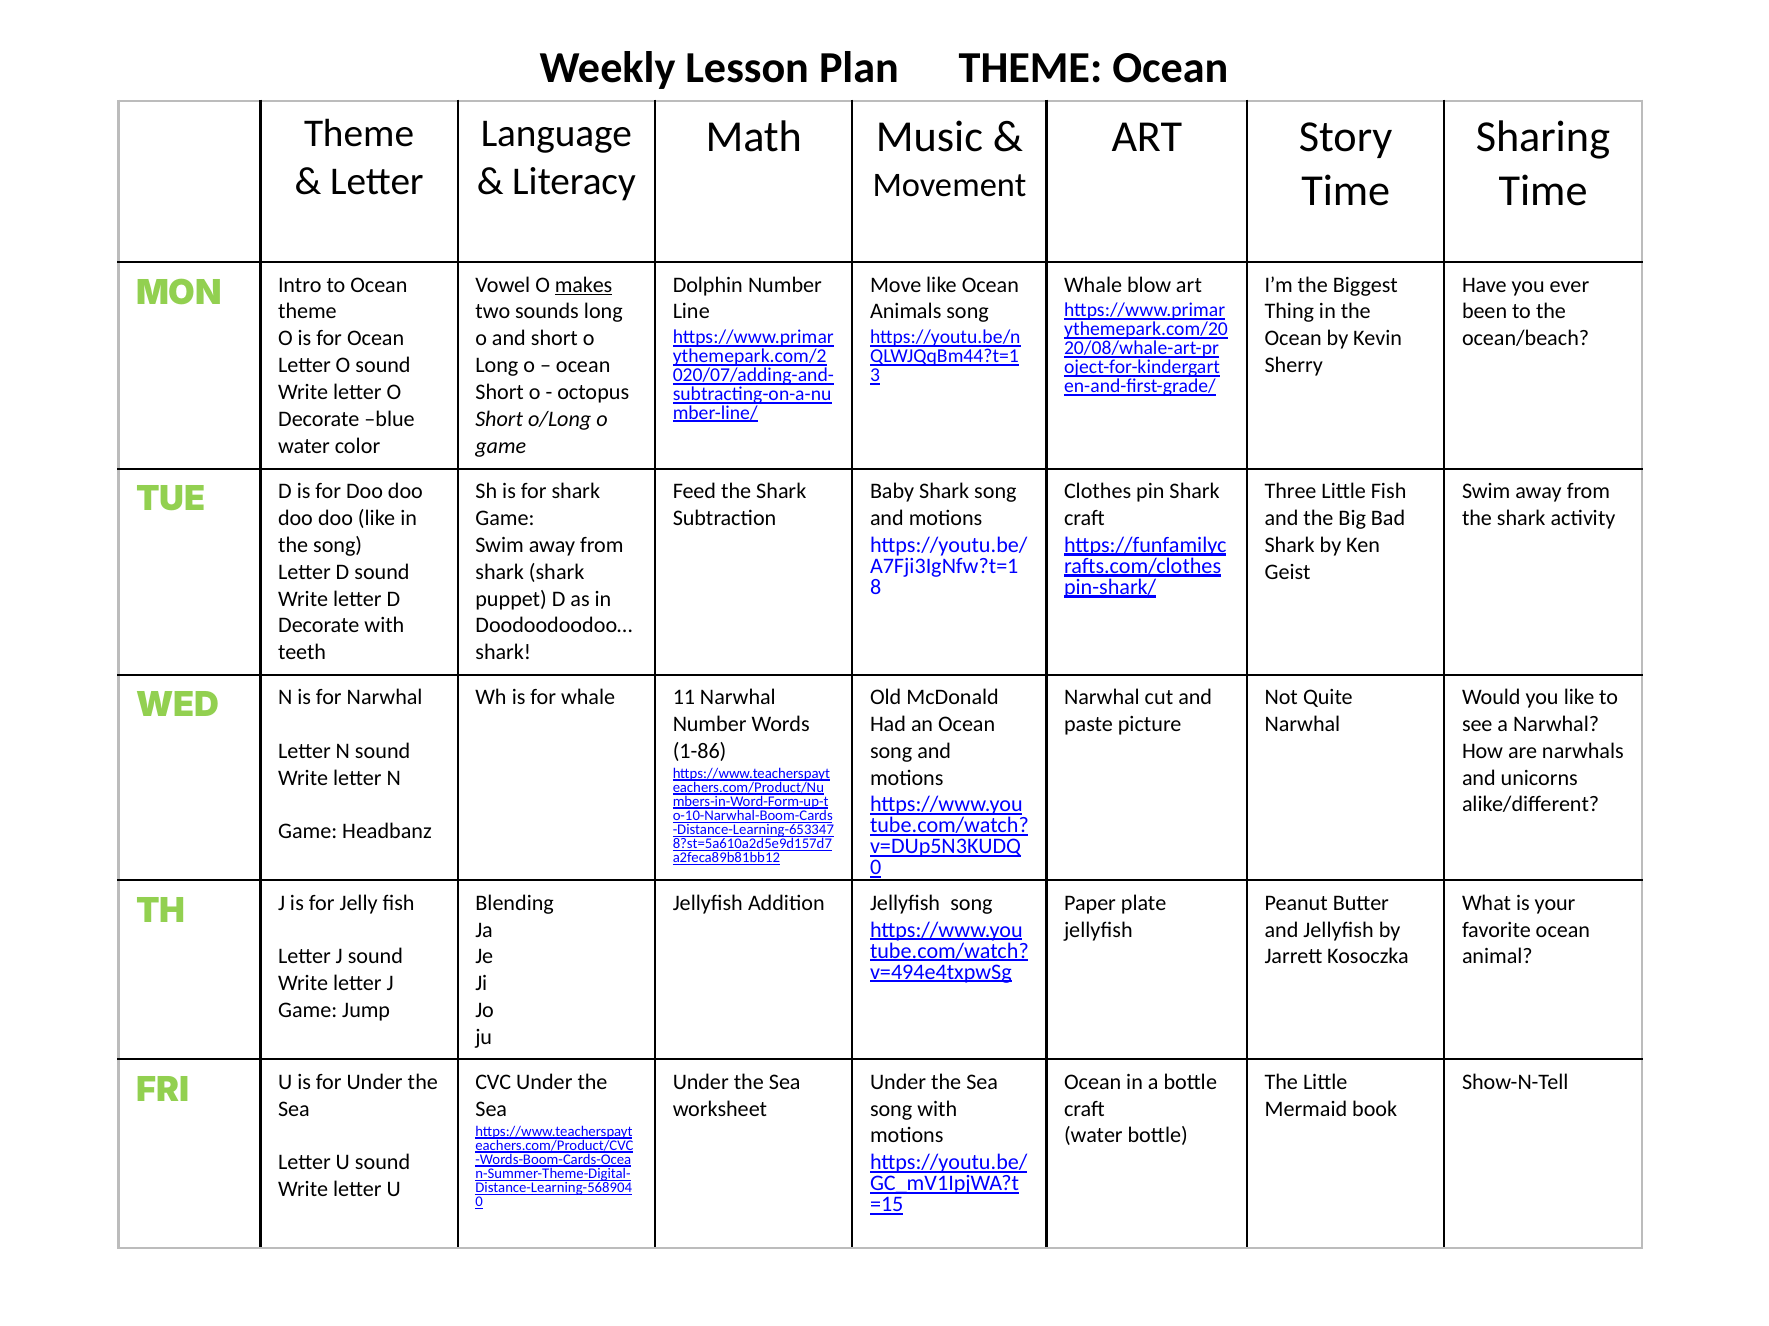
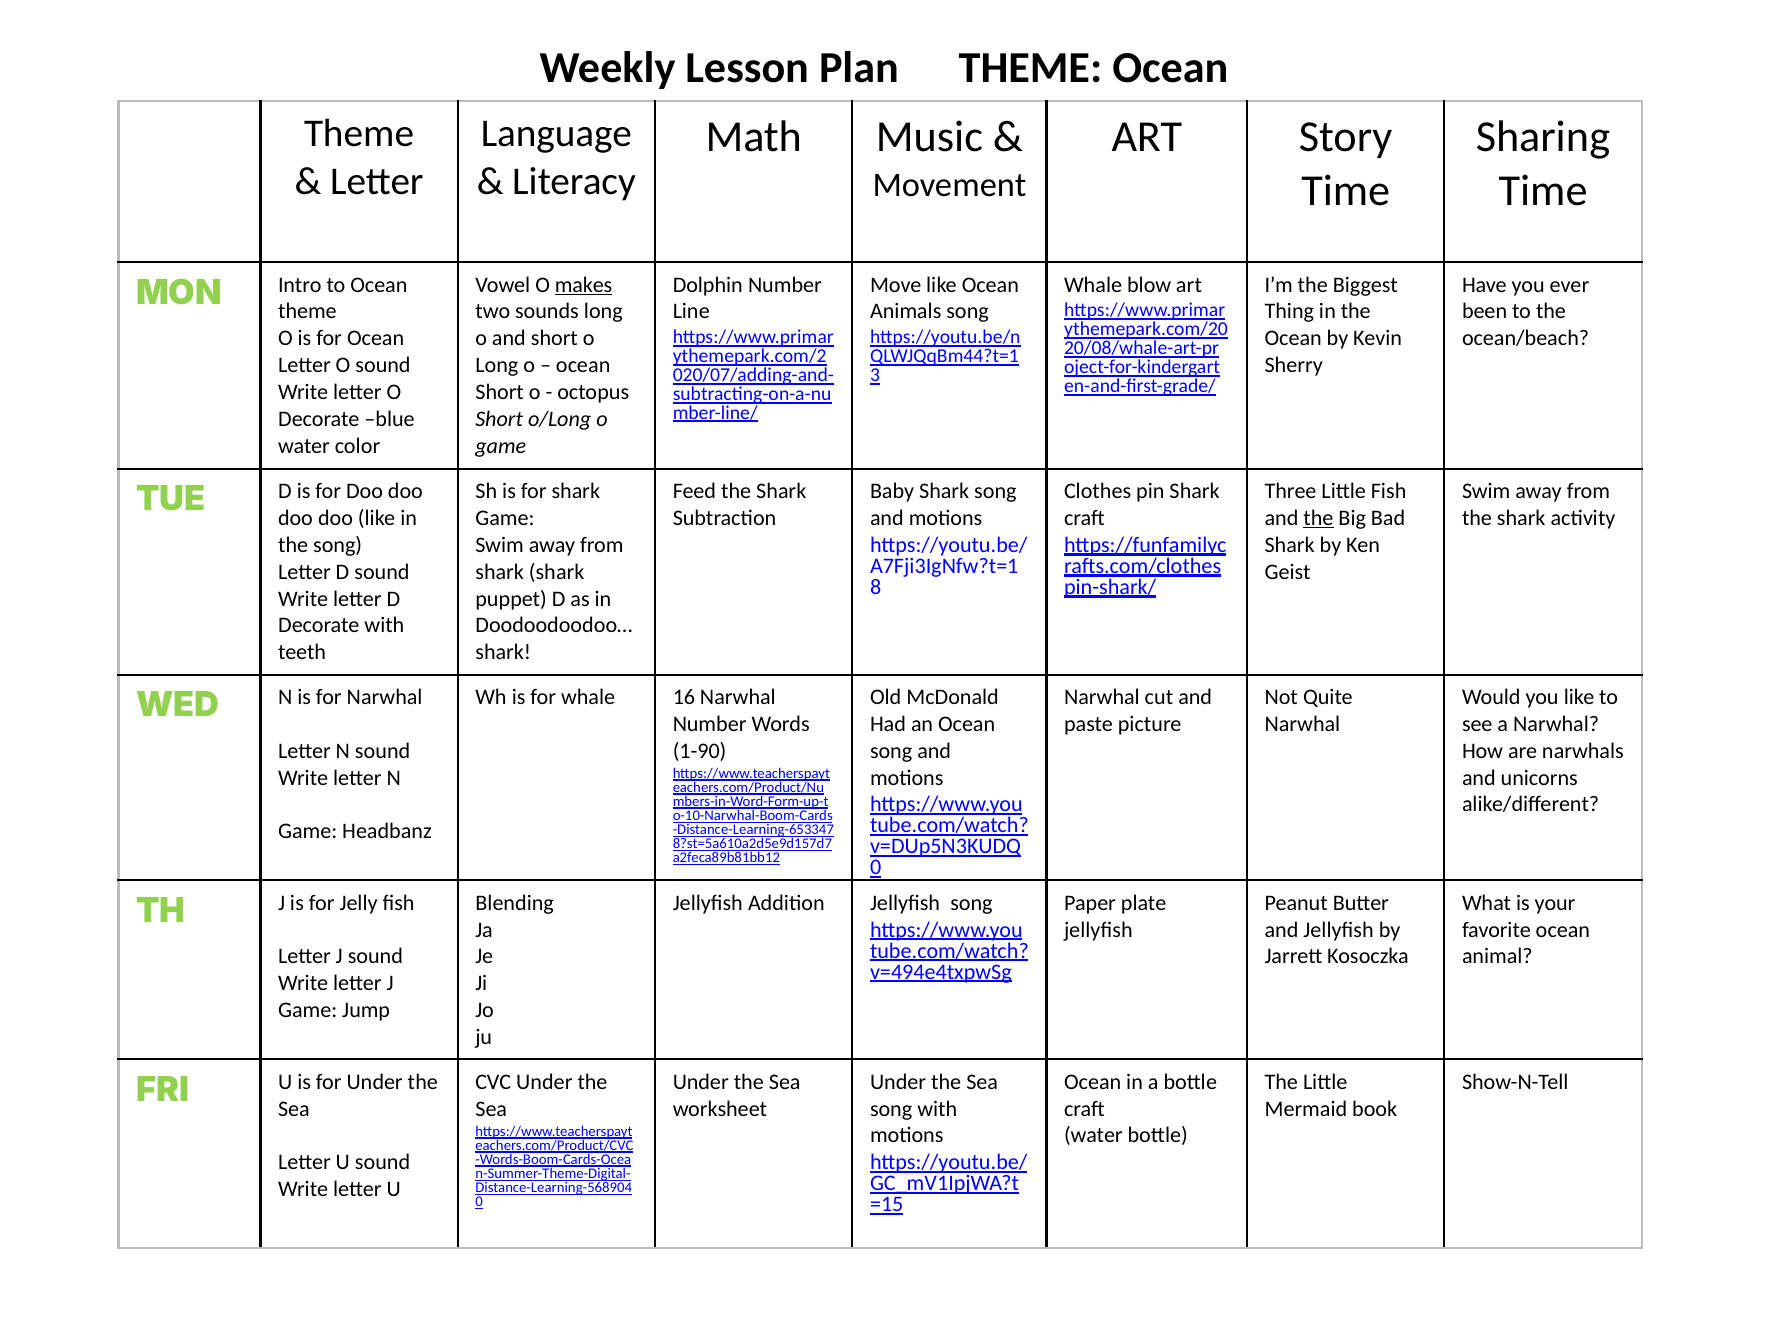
the at (1318, 518) underline: none -> present
11: 11 -> 16
1-86: 1-86 -> 1-90
